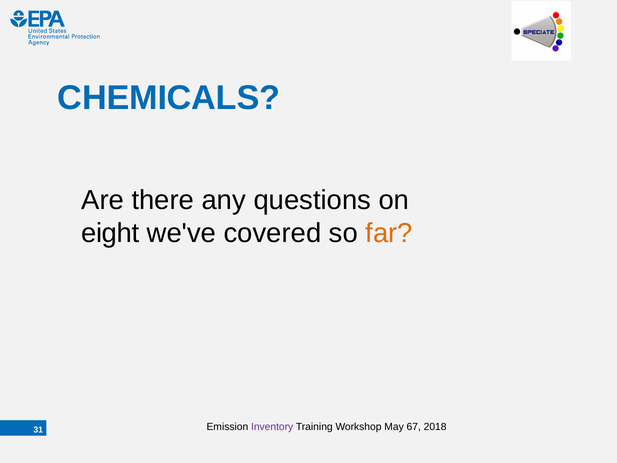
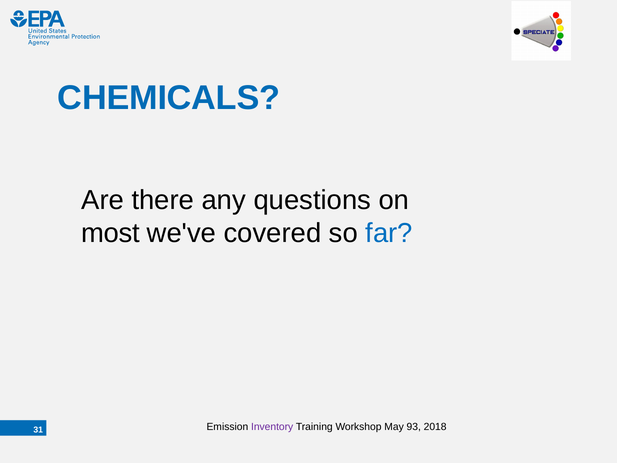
eight: eight -> most
far colour: orange -> blue
67: 67 -> 93
